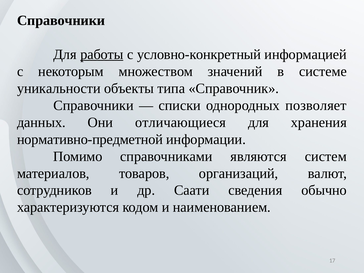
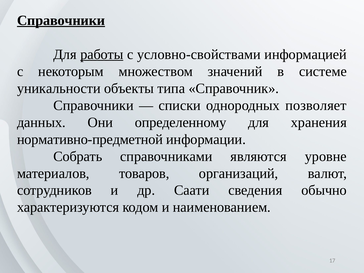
Справочники at (61, 20) underline: none -> present
условно-конкретный: условно-конкретный -> условно-свойствами
отличающиеся: отличающиеся -> определенному
Помимо: Помимо -> Собрать
систем: систем -> уровне
